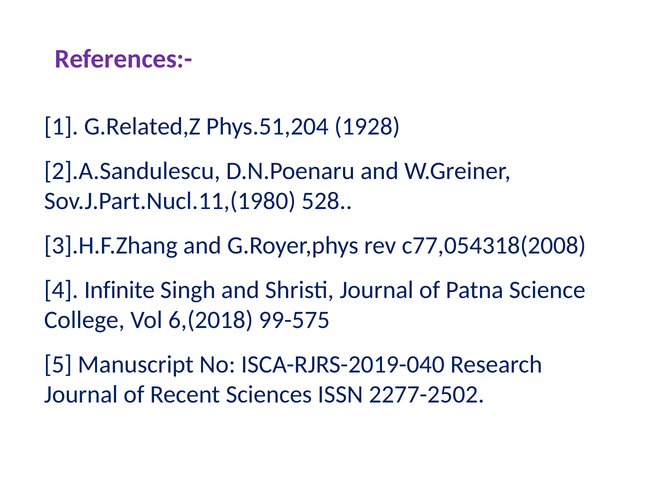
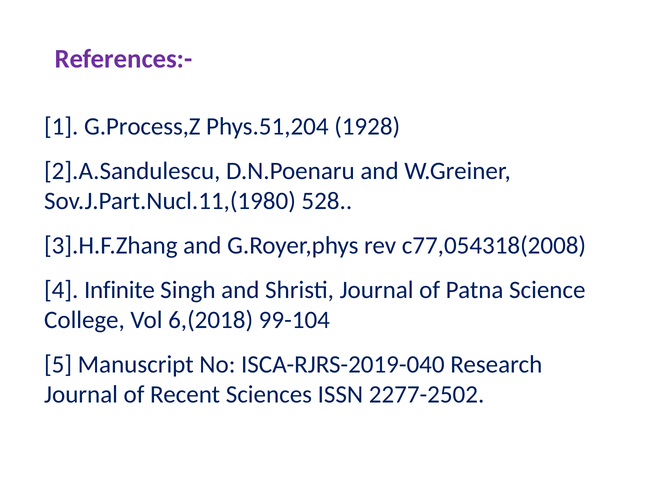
G.Related,Z: G.Related,Z -> G.Process,Z
99-575: 99-575 -> 99-104
